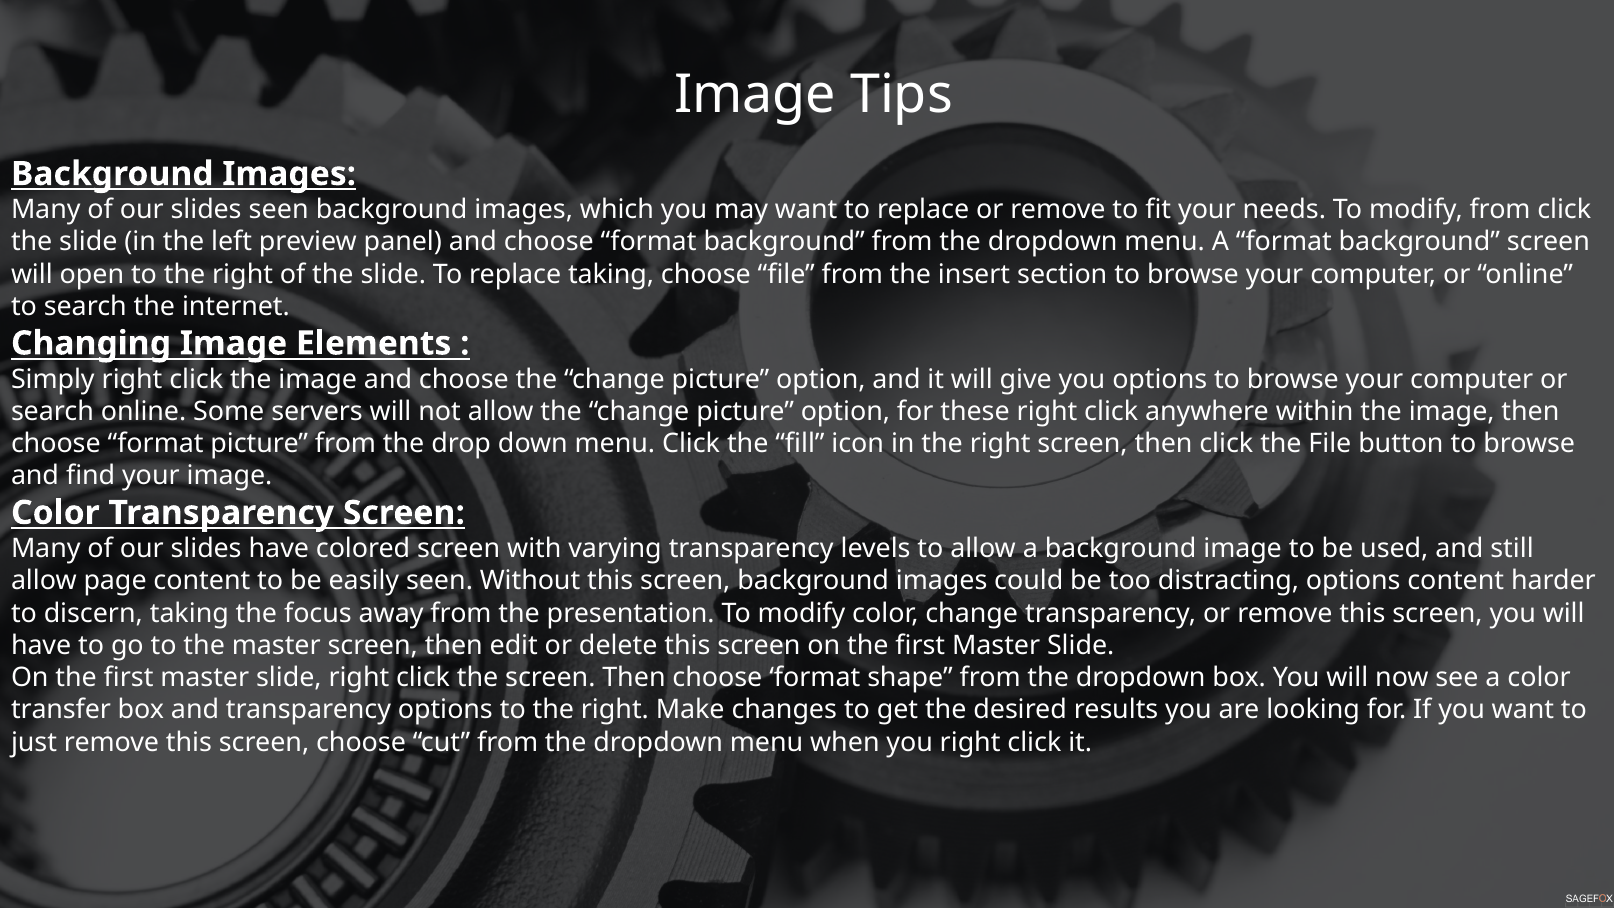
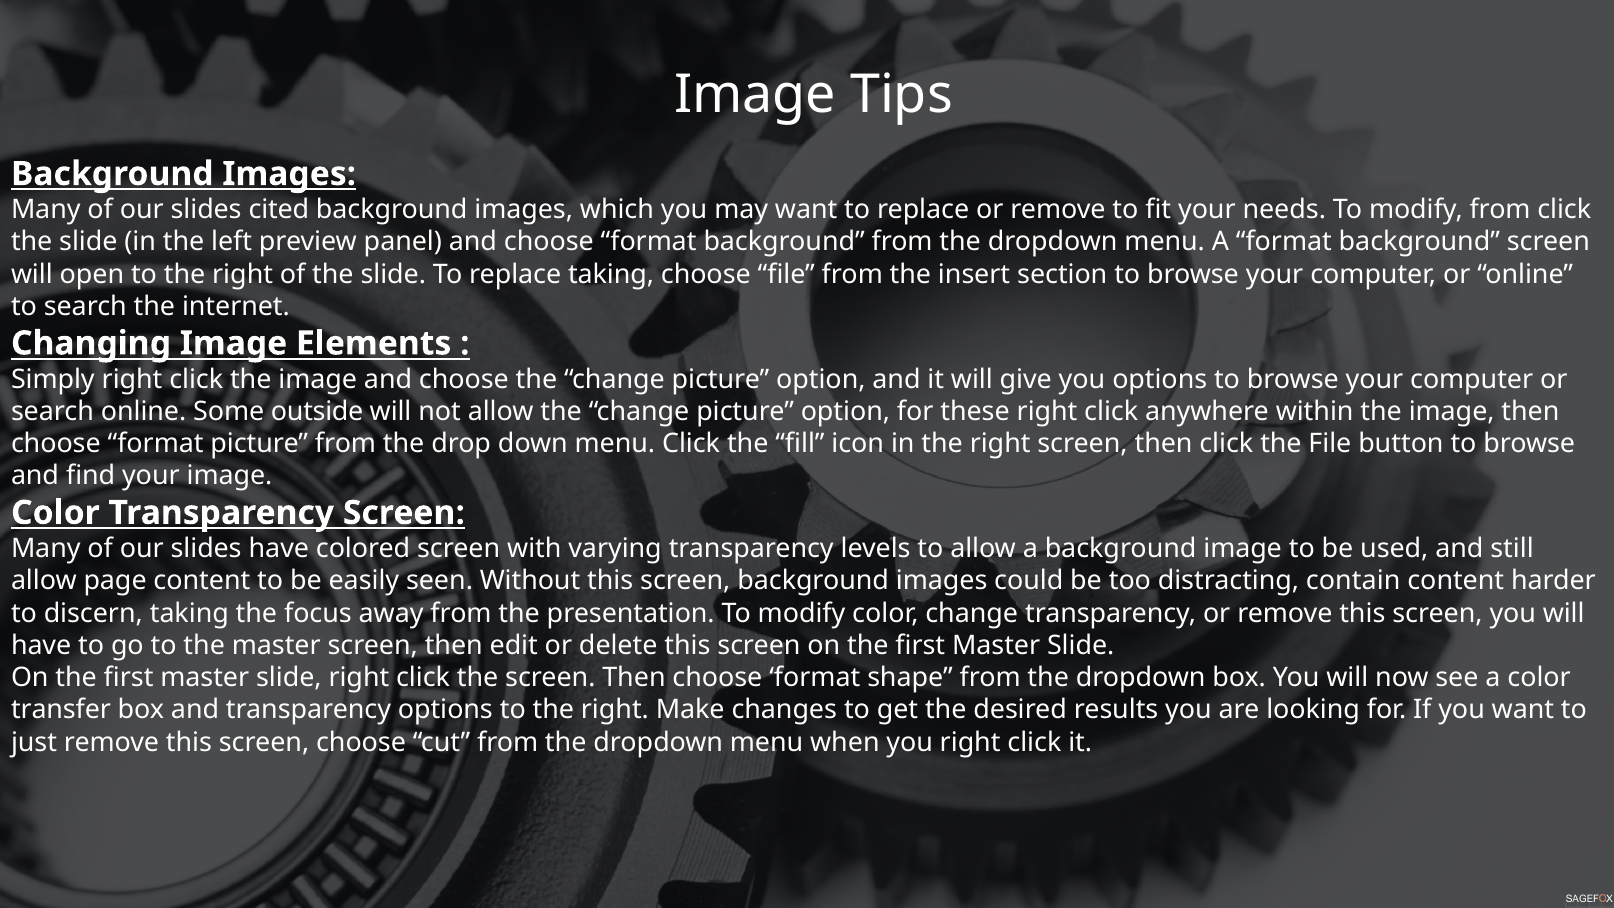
slides seen: seen -> cited
servers: servers -> outside
distracting options: options -> contain
